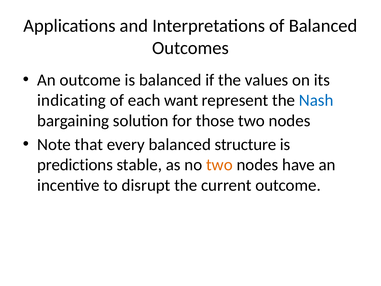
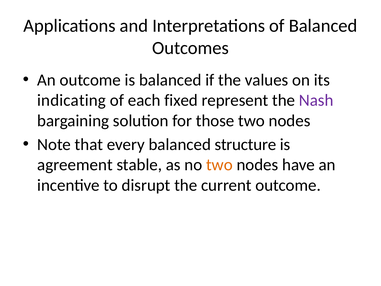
want: want -> fixed
Nash colour: blue -> purple
predictions: predictions -> agreement
